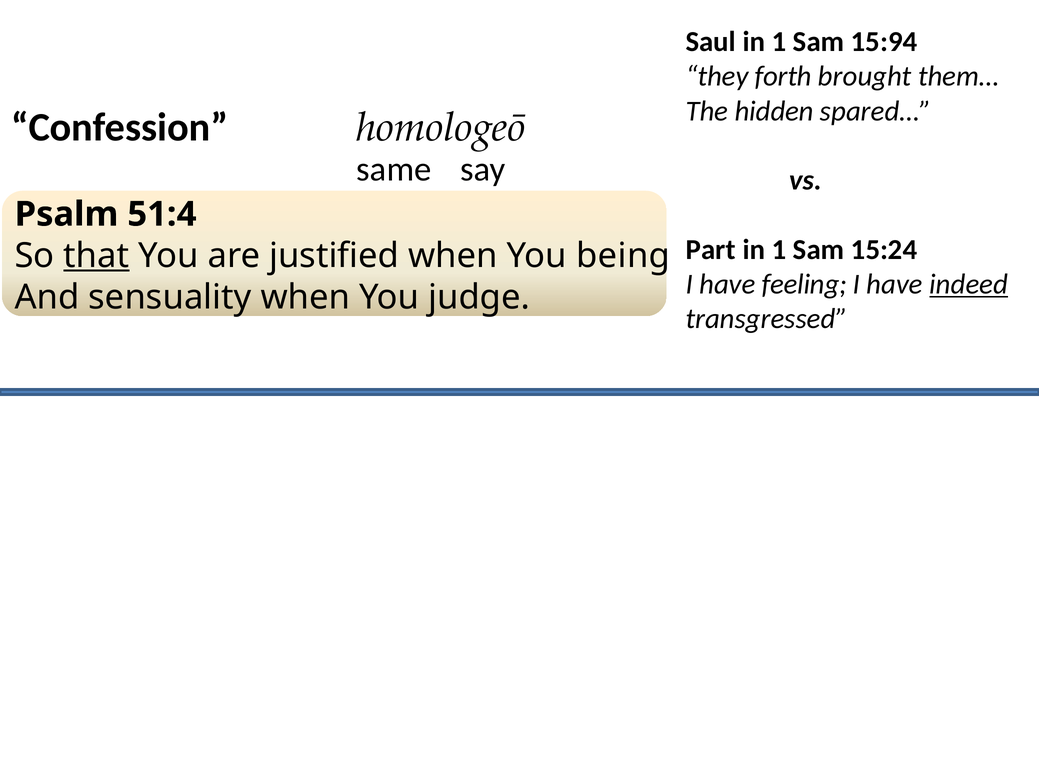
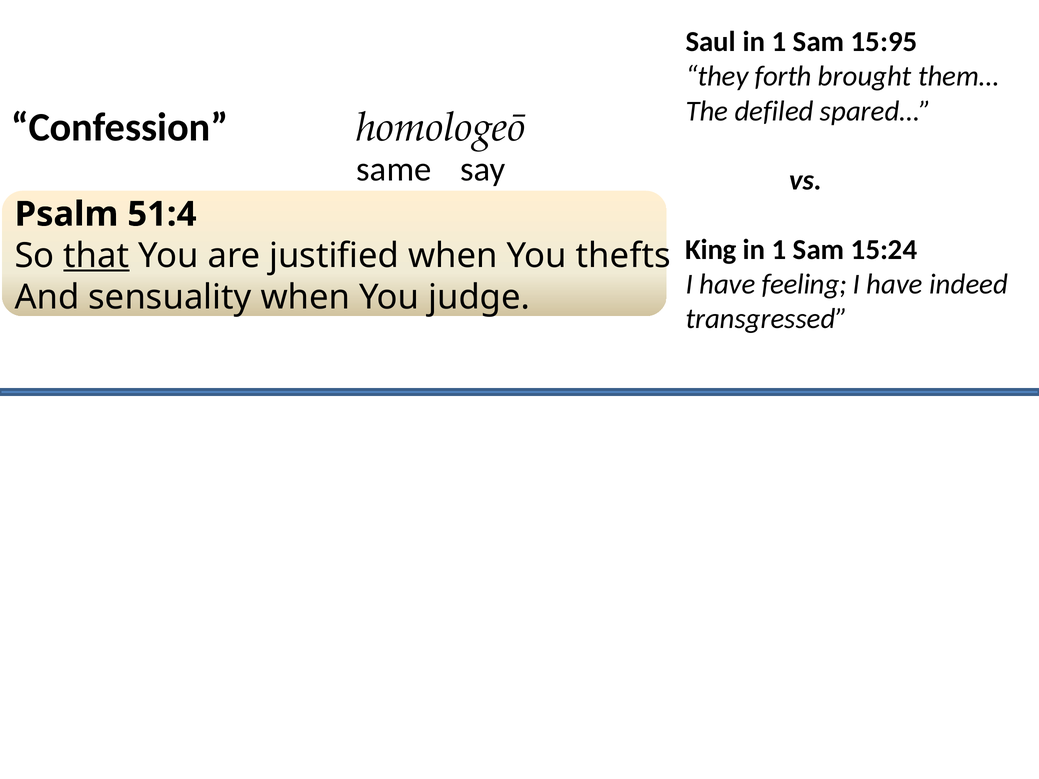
15:94: 15:94 -> 15:95
hidden: hidden -> defiled
Part: Part -> King
being: being -> thefts
indeed underline: present -> none
